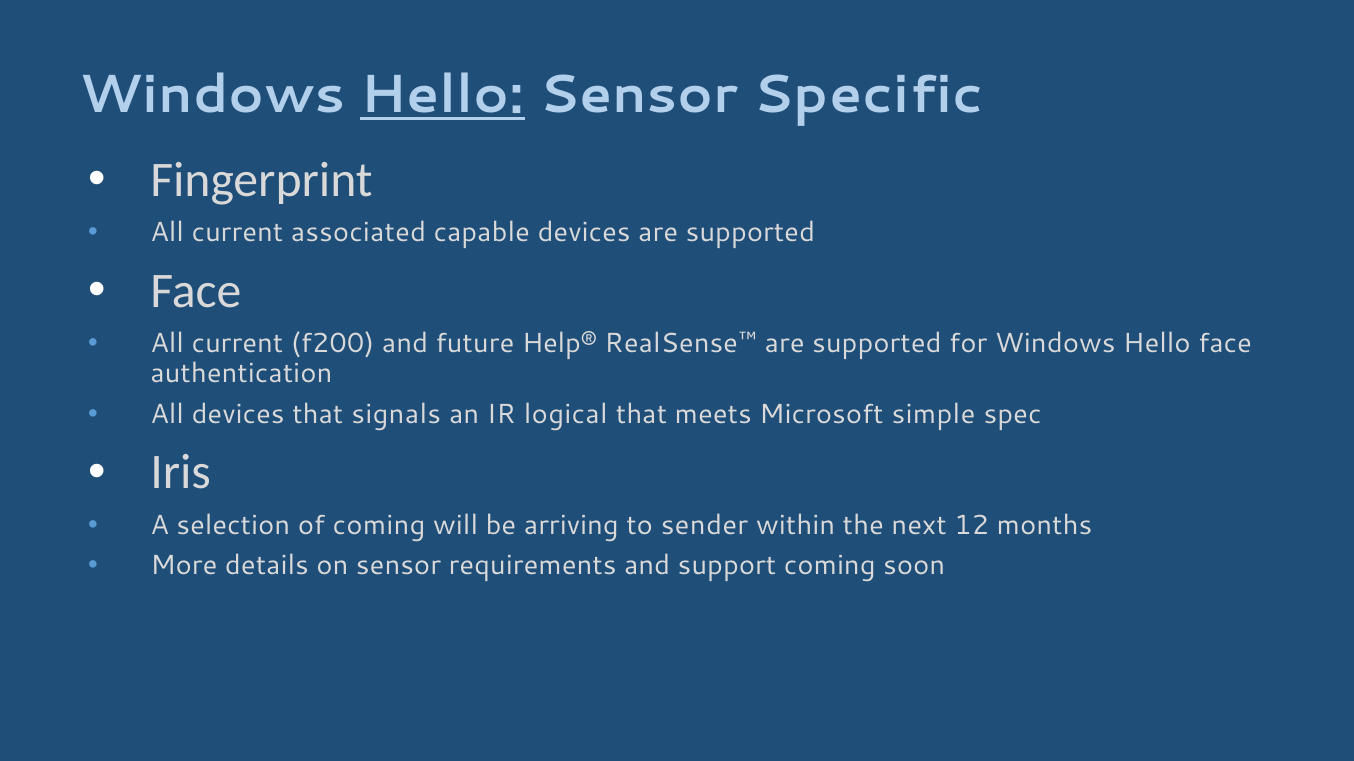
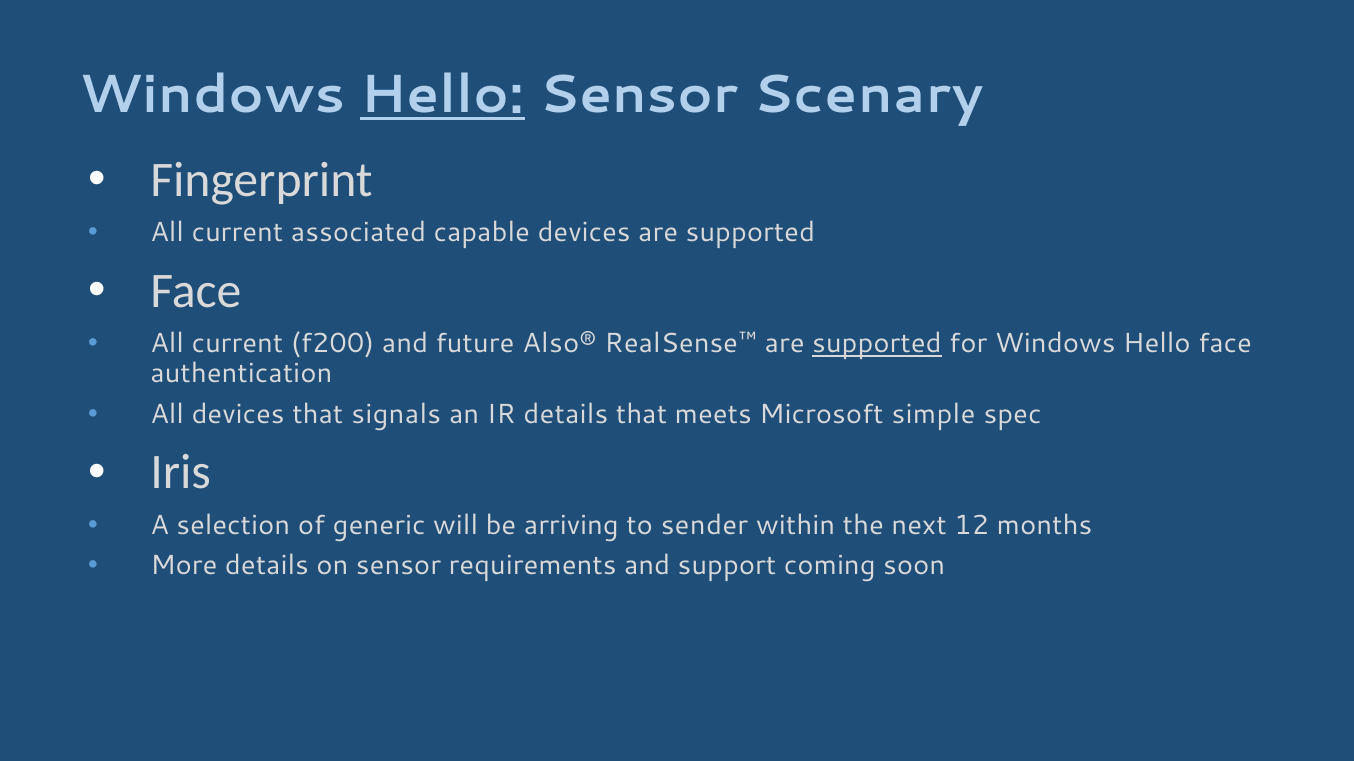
Specific: Specific -> Scenary
Help®: Help® -> Also®
supported at (877, 344) underline: none -> present
IR logical: logical -> details
of coming: coming -> generic
